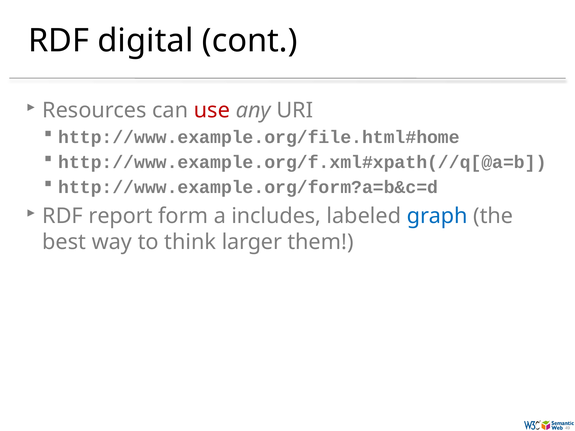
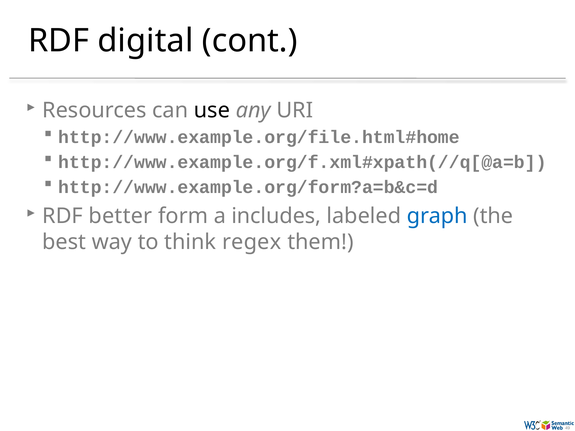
use colour: red -> black
report: report -> better
larger: larger -> regex
